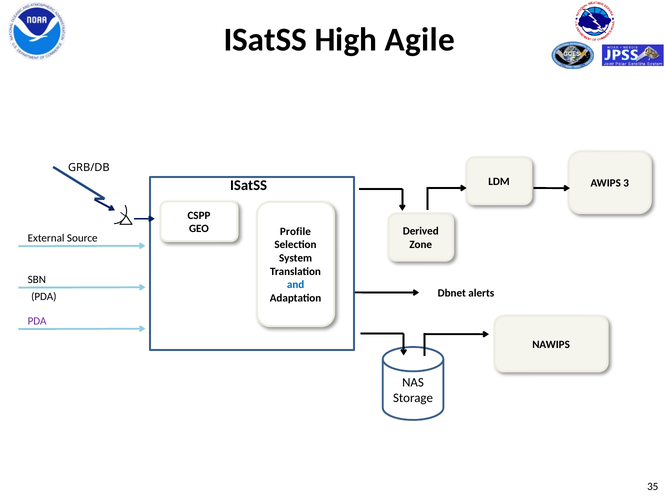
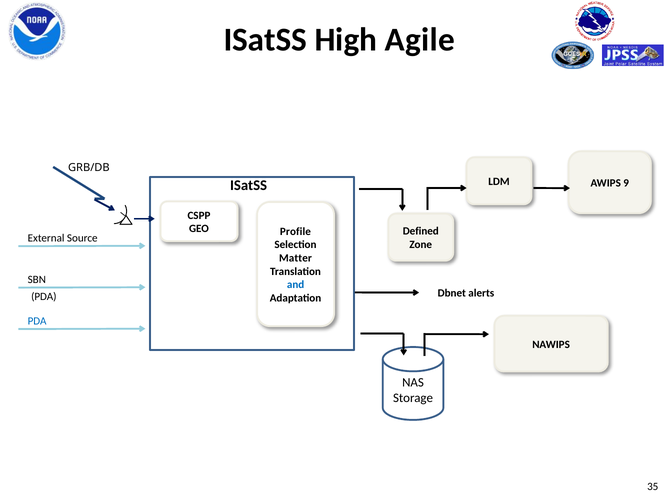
3: 3 -> 9
Derived: Derived -> Defined
System: System -> Matter
PDA at (37, 321) colour: purple -> blue
